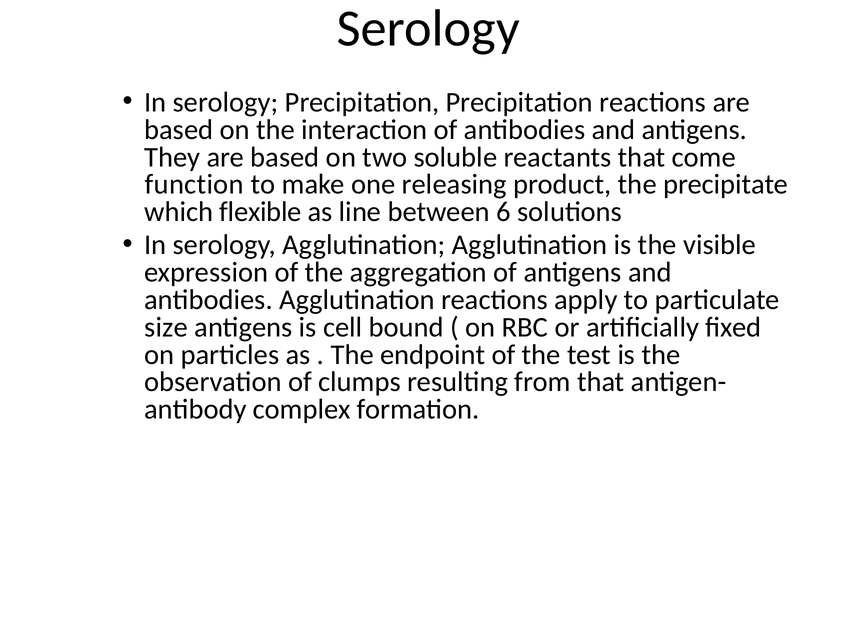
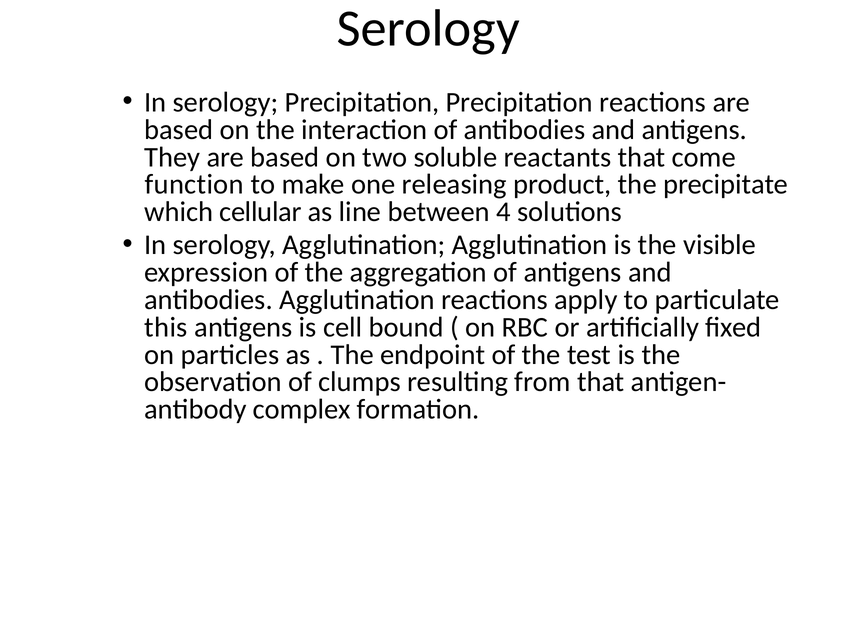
flexible: flexible -> cellular
6: 6 -> 4
size: size -> this
